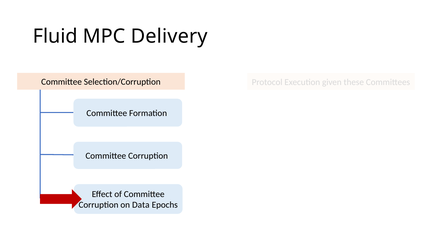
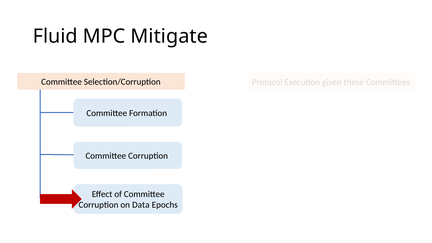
Delivery: Delivery -> Mitigate
